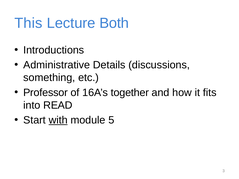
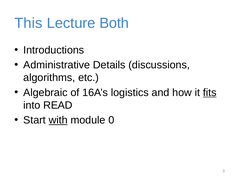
something: something -> algorithms
Professor: Professor -> Algebraic
together: together -> logistics
fits underline: none -> present
5: 5 -> 0
